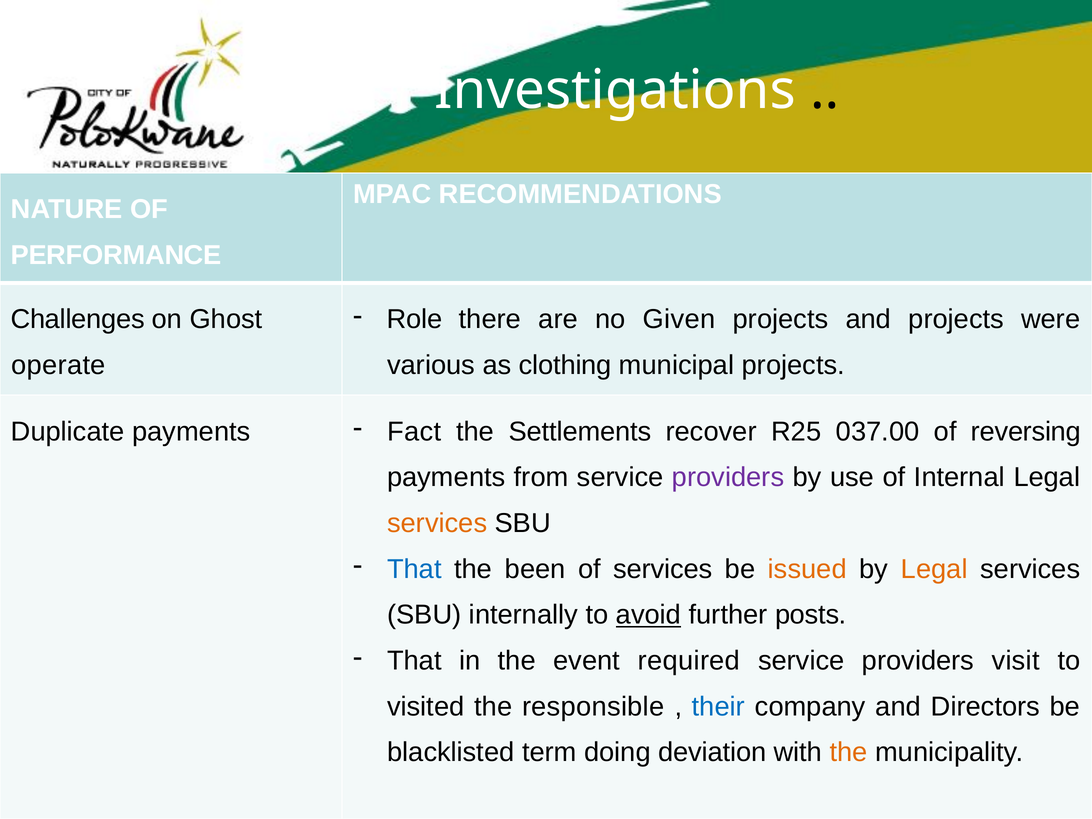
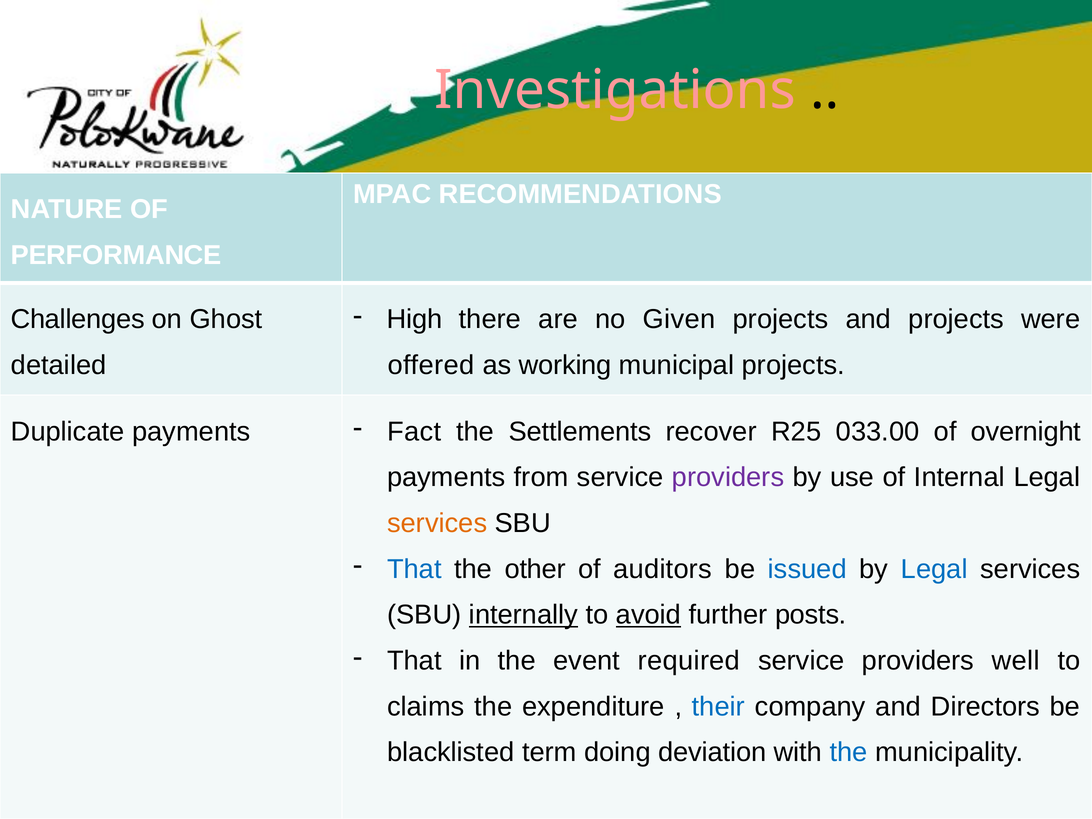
Investigations colour: white -> pink
Role: Role -> High
operate: operate -> detailed
various: various -> offered
clothing: clothing -> working
037.00: 037.00 -> 033.00
reversing: reversing -> overnight
been: been -> other
of services: services -> auditors
issued colour: orange -> blue
Legal at (934, 569) colour: orange -> blue
internally underline: none -> present
visit: visit -> well
visited: visited -> claims
responsible: responsible -> expenditure
the at (849, 752) colour: orange -> blue
